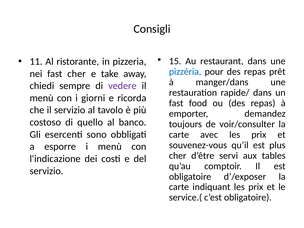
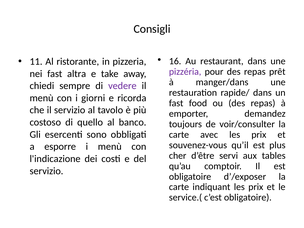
15: 15 -> 16
pizzéria colour: blue -> purple
fast cher: cher -> altra
